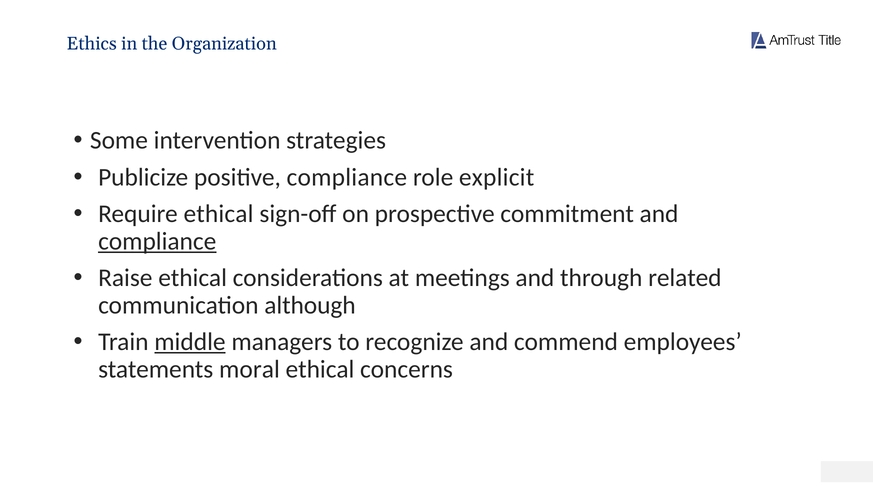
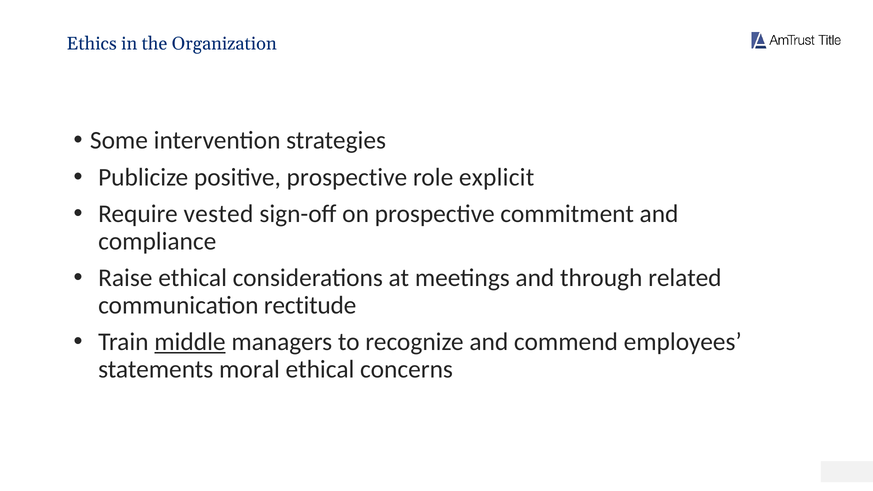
positive compliance: compliance -> prospective
Require ethical: ethical -> vested
compliance at (157, 241) underline: present -> none
although: although -> rectitude
